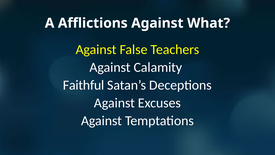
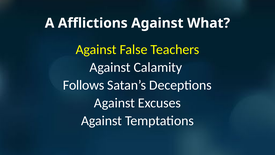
Faithful: Faithful -> Follows
